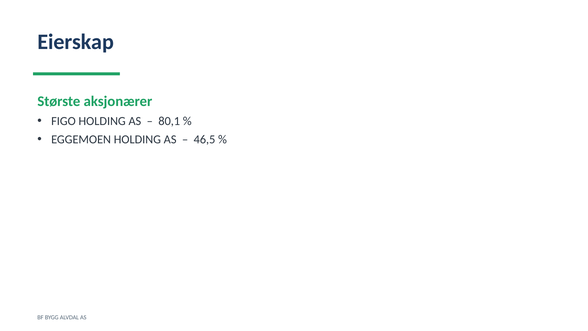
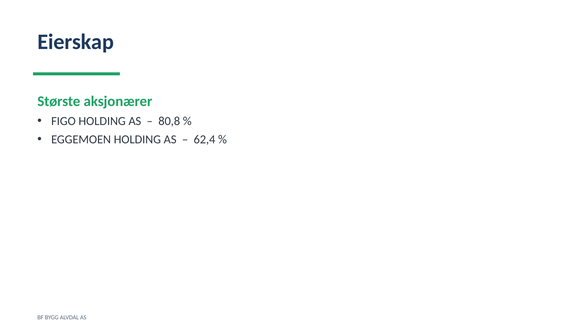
80,1: 80,1 -> 80,8
46,5: 46,5 -> 62,4
